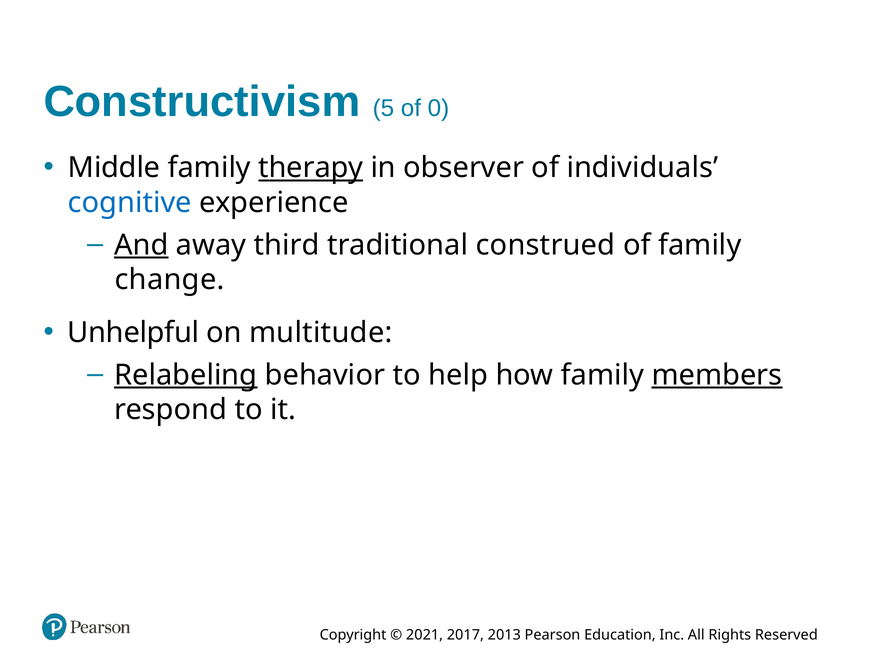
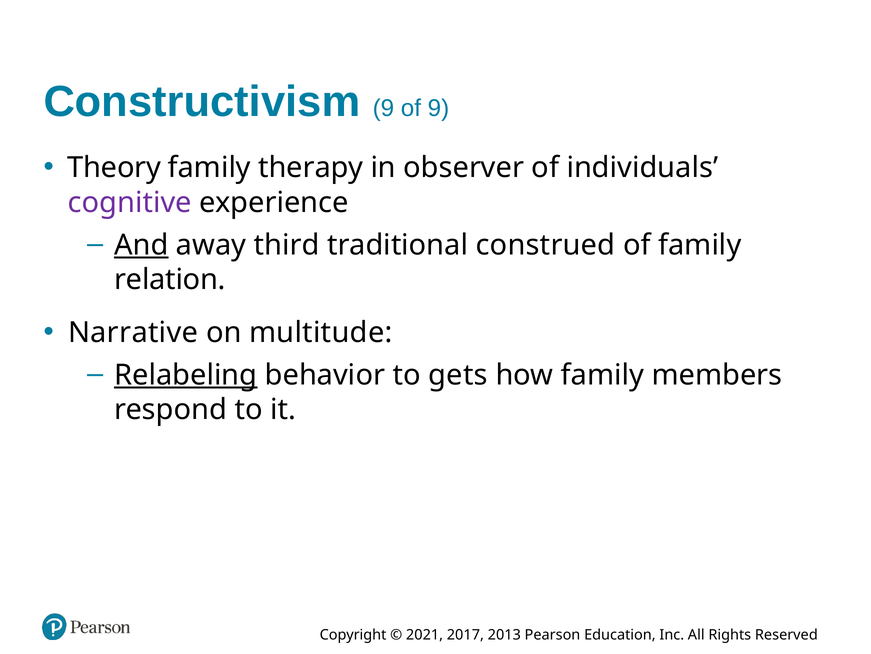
Constructivism 5: 5 -> 9
of 0: 0 -> 9
Middle: Middle -> Theory
therapy underline: present -> none
cognitive colour: blue -> purple
change: change -> relation
Unhelpful: Unhelpful -> Narrative
help: help -> gets
members underline: present -> none
